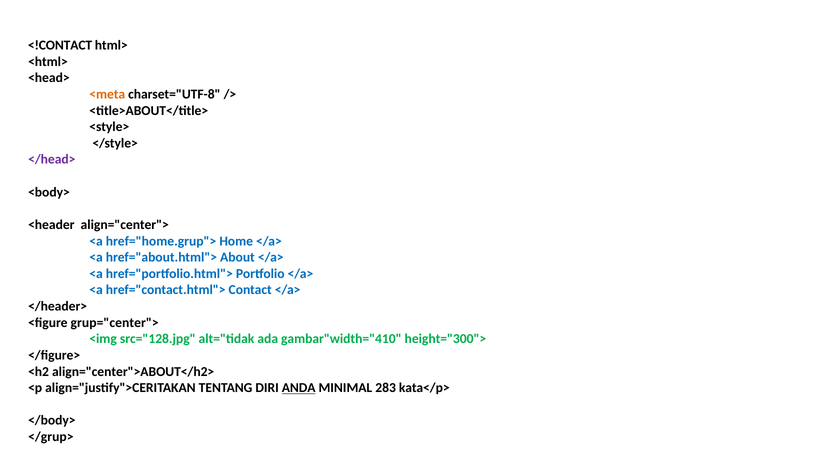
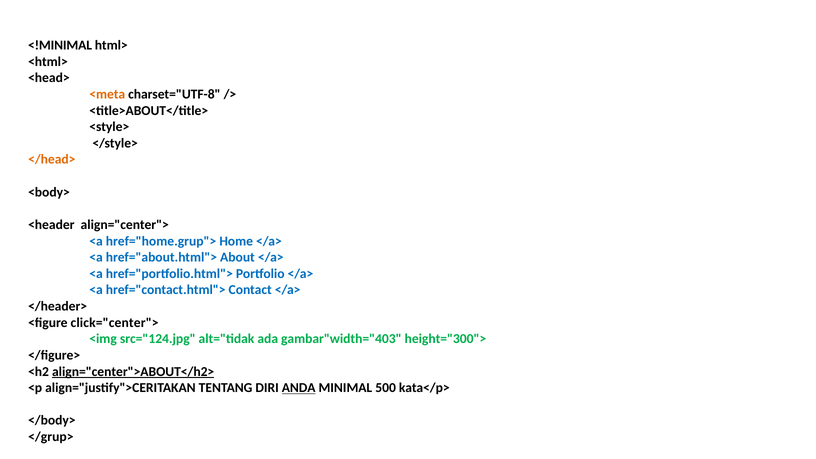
<!CONTACT: <!CONTACT -> <!MINIMAL
</head> colour: purple -> orange
grup="center">: grup="center"> -> click="center">
src="128.jpg: src="128.jpg -> src="124.jpg
gambar"width="410: gambar"width="410 -> gambar"width="403
align="center">ABOUT</h2> underline: none -> present
283: 283 -> 500
